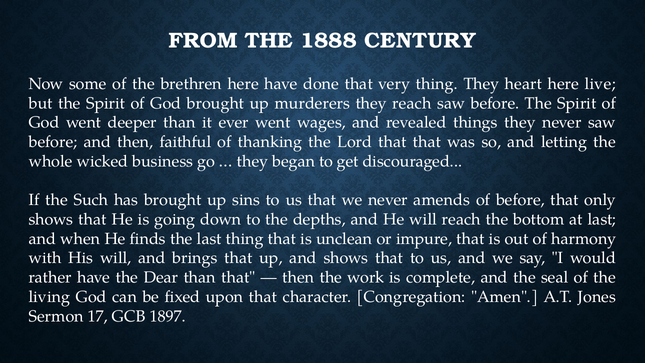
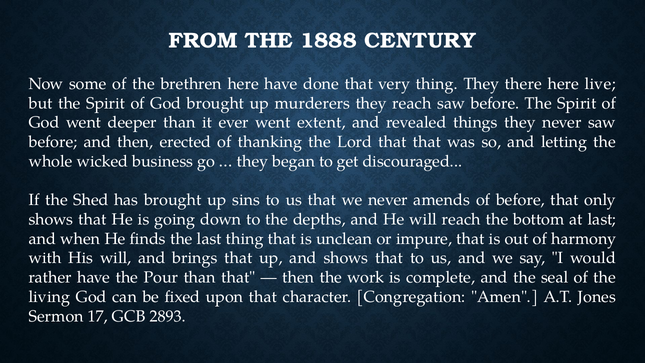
heart: heart -> there
wages: wages -> extent
faithful: faithful -> erected
Such: Such -> Shed
Dear: Dear -> Pour
1897: 1897 -> 2893
